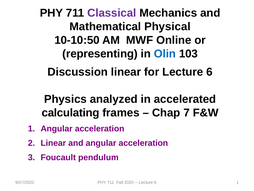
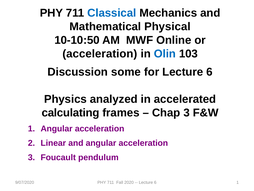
Classical colour: purple -> blue
representing at (100, 54): representing -> acceleration
Discussion linear: linear -> some
Chap 7: 7 -> 3
